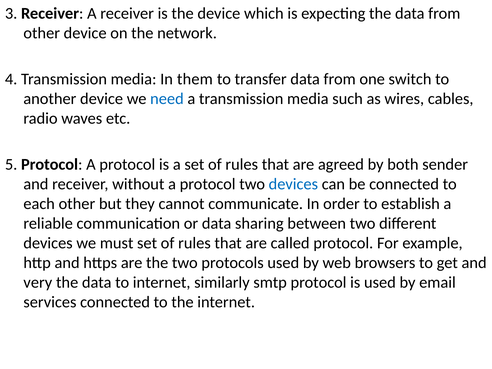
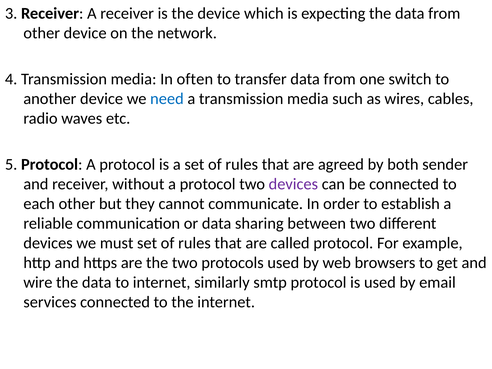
them: them -> often
devices at (293, 184) colour: blue -> purple
very: very -> wire
